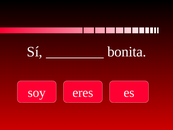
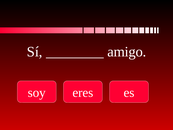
bonita: bonita -> amigo
